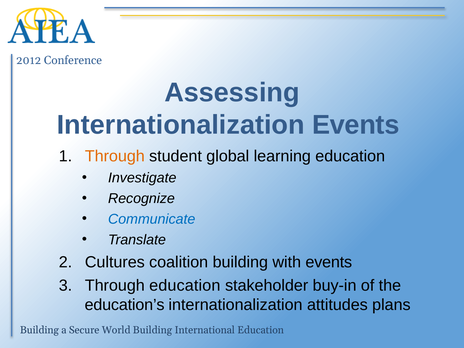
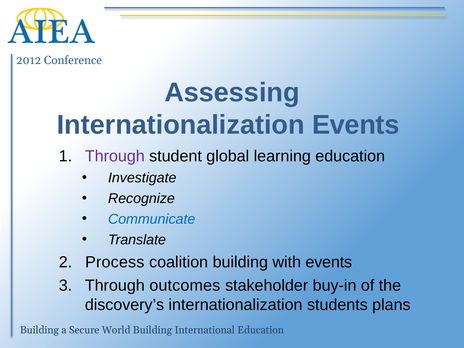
Through at (115, 156) colour: orange -> purple
Cultures: Cultures -> Process
Through education: education -> outcomes
education’s: education’s -> discovery’s
attitudes: attitudes -> students
